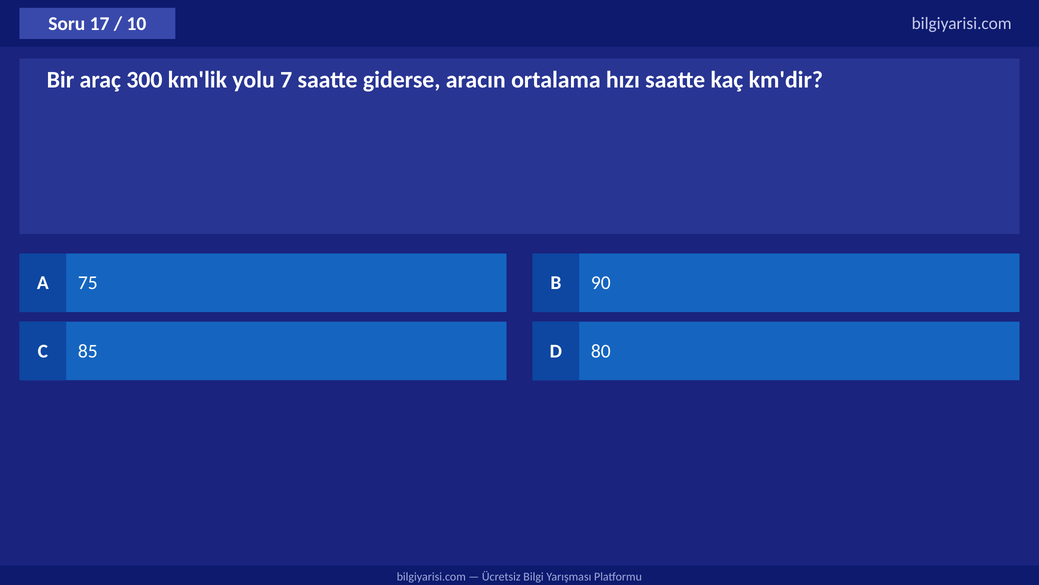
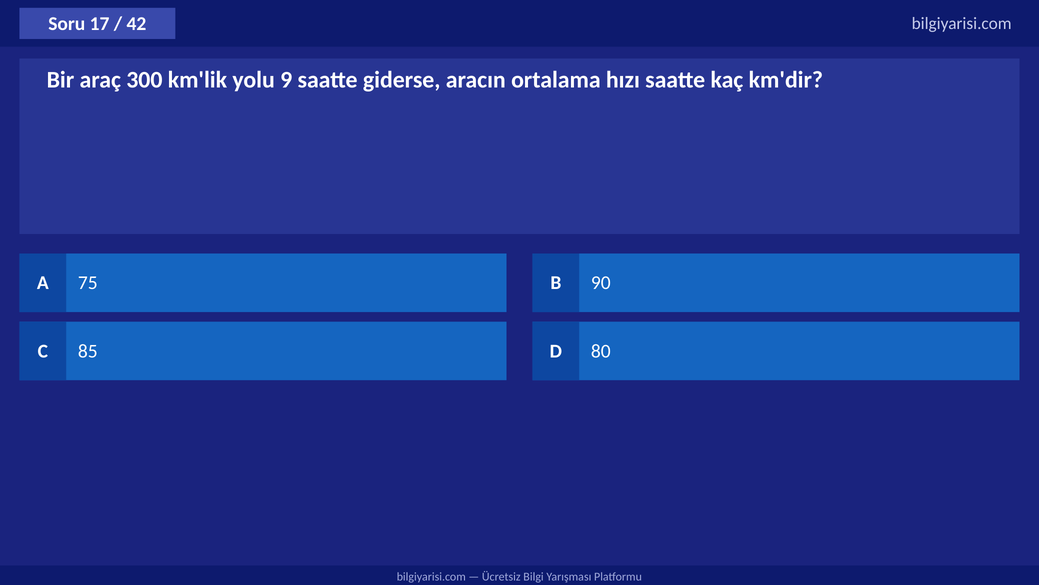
10: 10 -> 42
7: 7 -> 9
